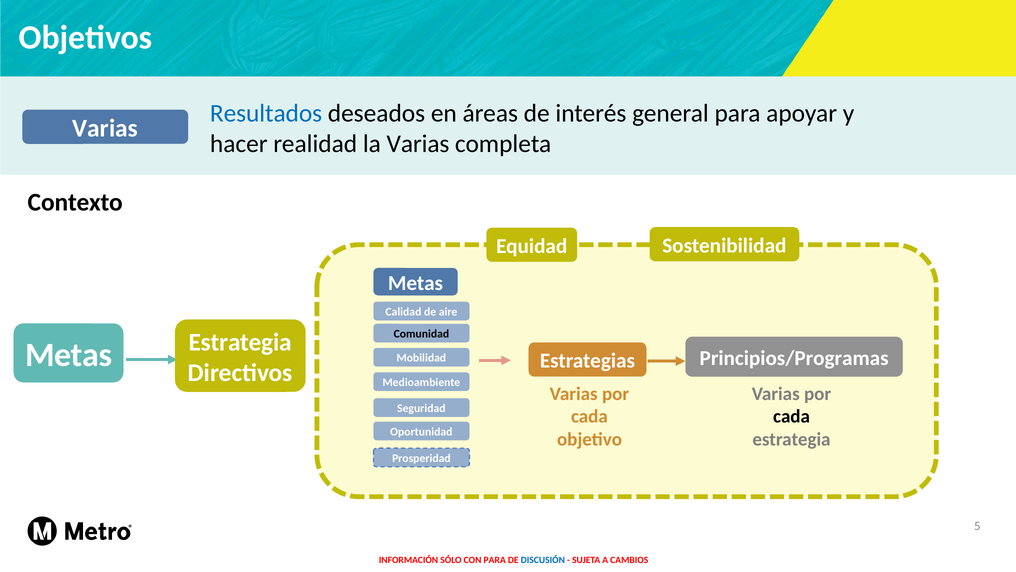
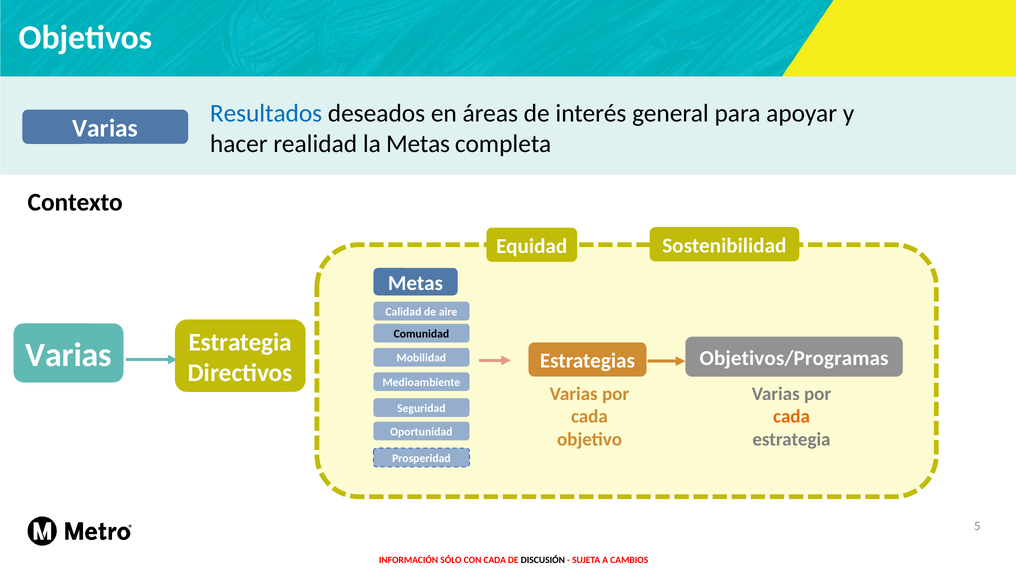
la Varias: Varias -> Metas
Metas at (69, 355): Metas -> Varias
Principios/Programas: Principios/Programas -> Objetivos/Programas
cada at (791, 416) colour: black -> orange
CON PARA: PARA -> CADA
DISCUSIÓN colour: blue -> black
